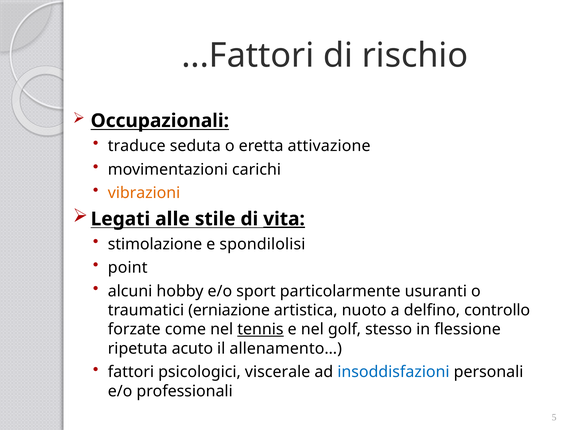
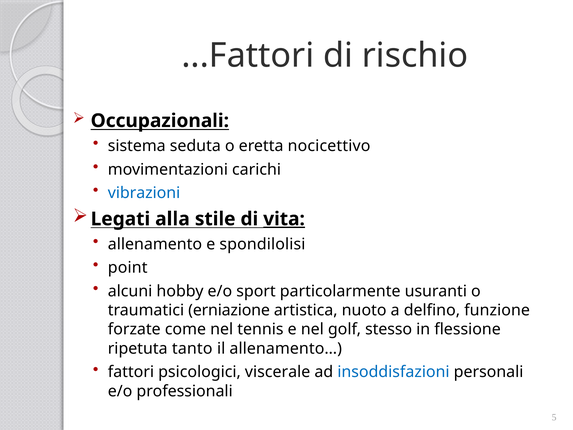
traduce: traduce -> sistema
attivazione: attivazione -> nocicettivo
vibrazioni colour: orange -> blue
alle: alle -> alla
stimolazione: stimolazione -> allenamento
controllo: controllo -> funzione
tennis underline: present -> none
acuto: acuto -> tanto
